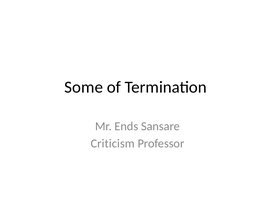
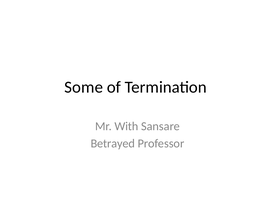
Ends: Ends -> With
Criticism: Criticism -> Betrayed
